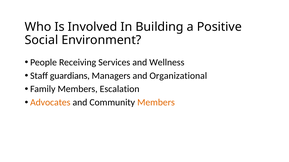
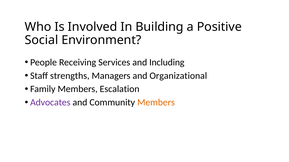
Wellness: Wellness -> Including
guardians: guardians -> strengths
Advocates colour: orange -> purple
